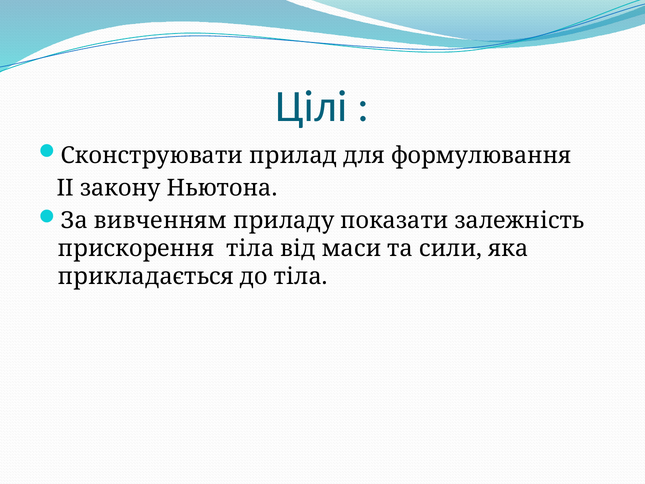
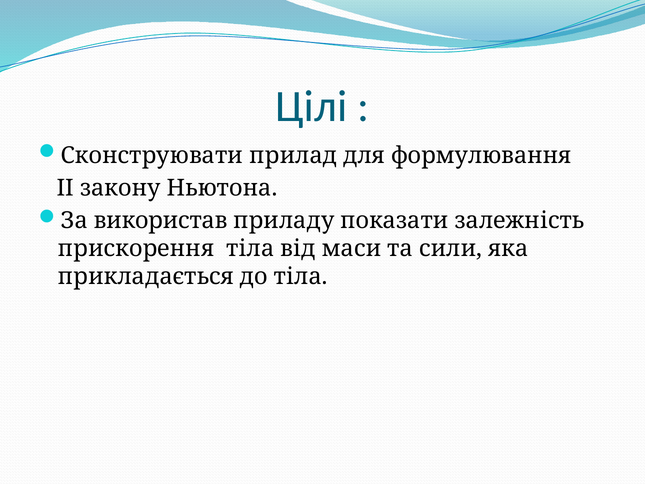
вивченням: вивченням -> використав
